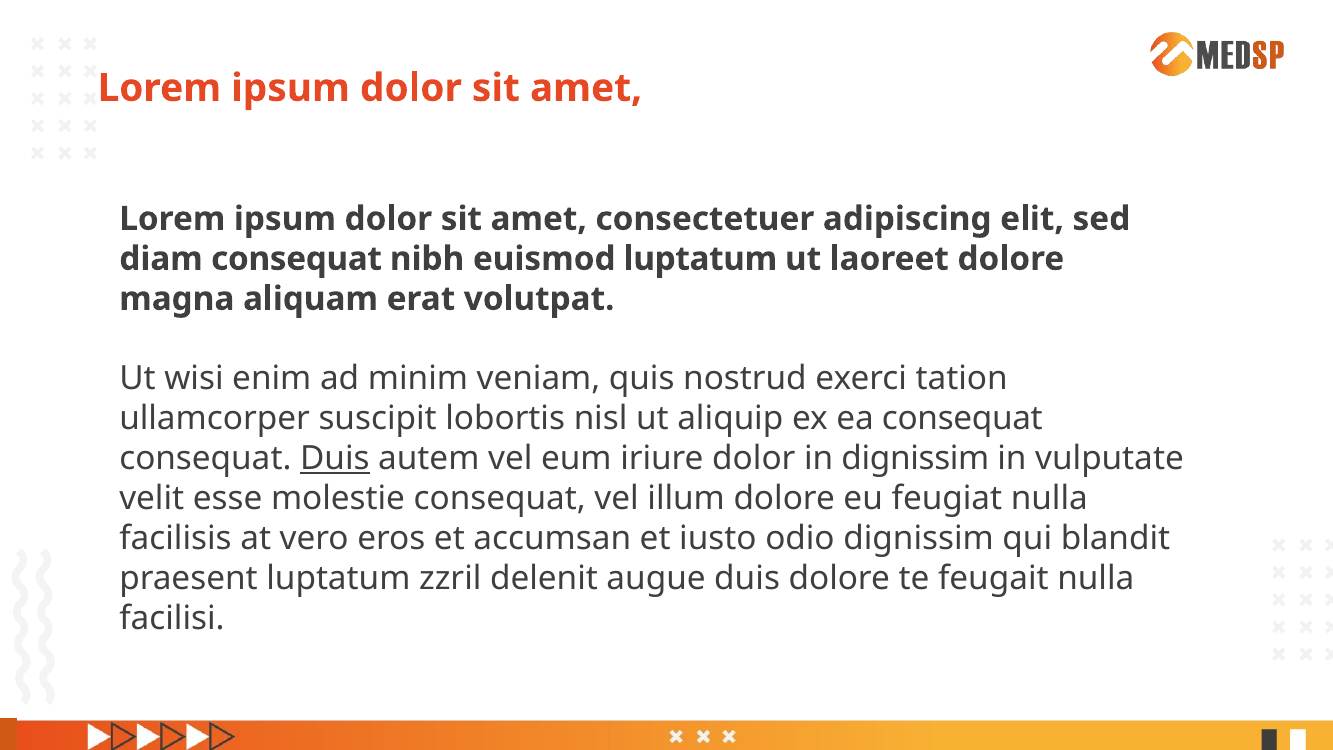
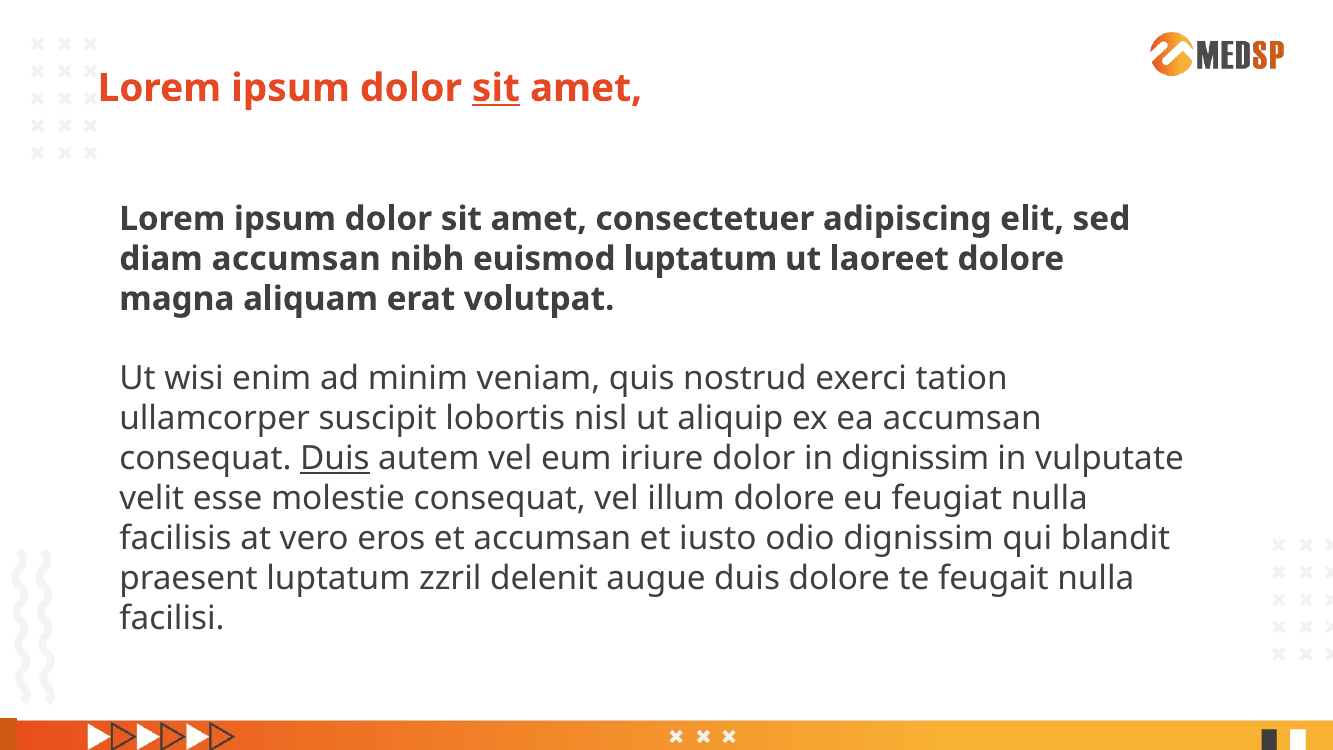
sit at (496, 88) underline: none -> present
diam consequat: consequat -> accumsan
ea consequat: consequat -> accumsan
